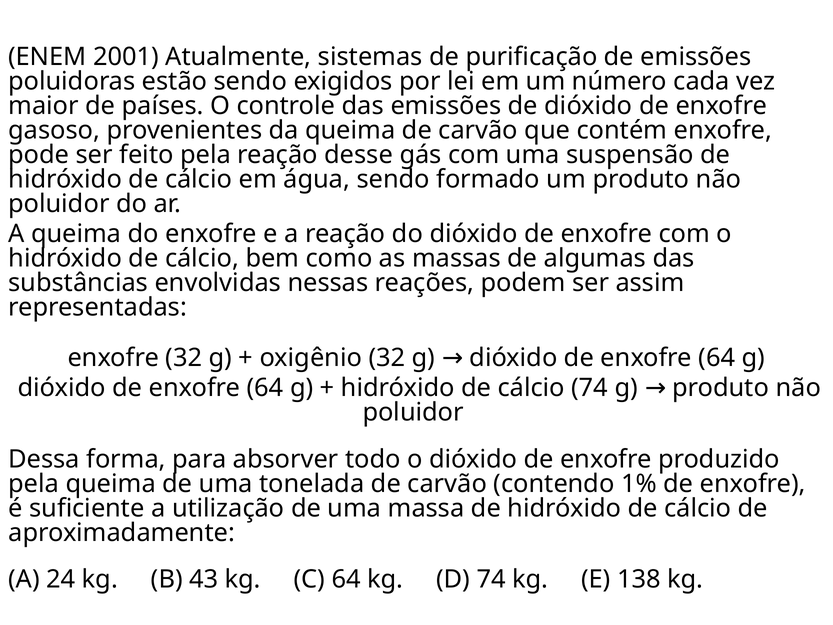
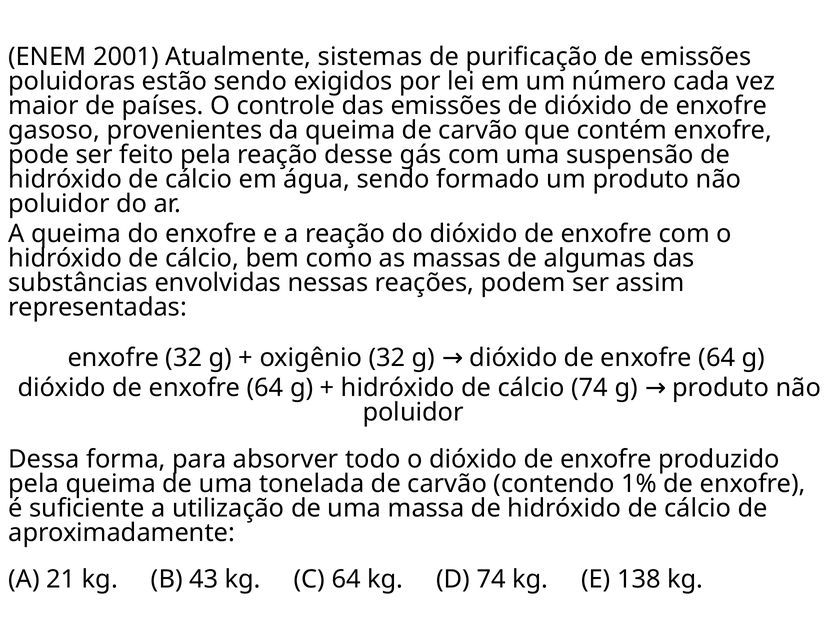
24: 24 -> 21
